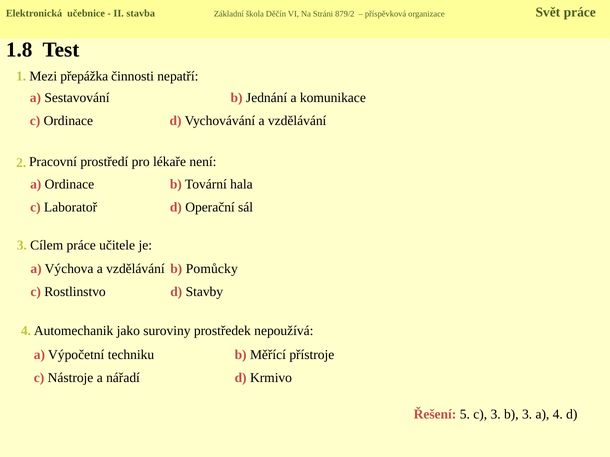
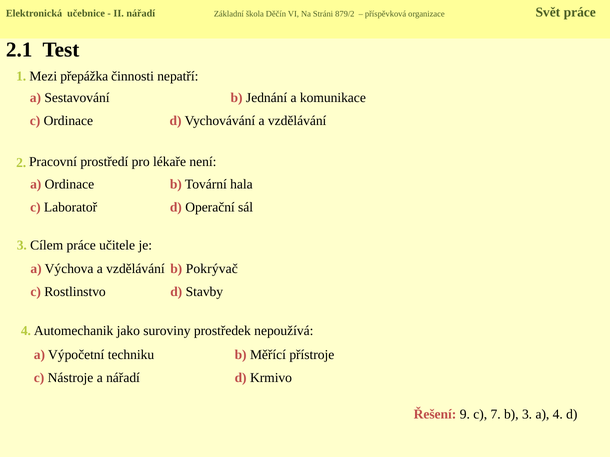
II stavba: stavba -> nářadí
1.8: 1.8 -> 2.1
Pomůcky: Pomůcky -> Pokrývač
5: 5 -> 9
c 3: 3 -> 7
